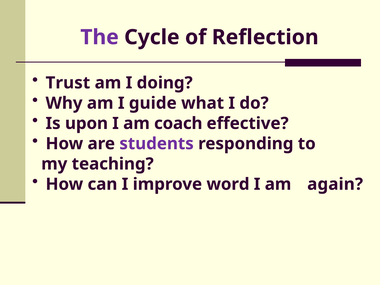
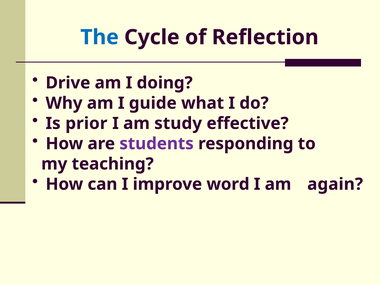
The colour: purple -> blue
Trust: Trust -> Drive
upon: upon -> prior
coach: coach -> study
